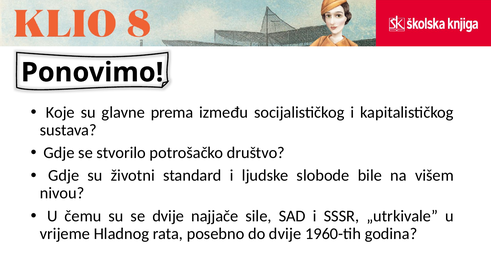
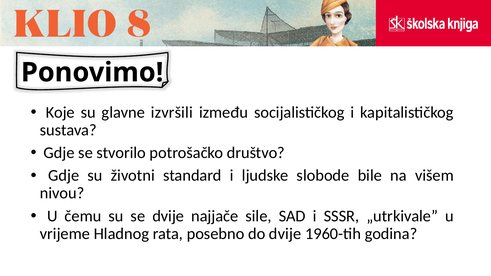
prema: prema -> izvršili
